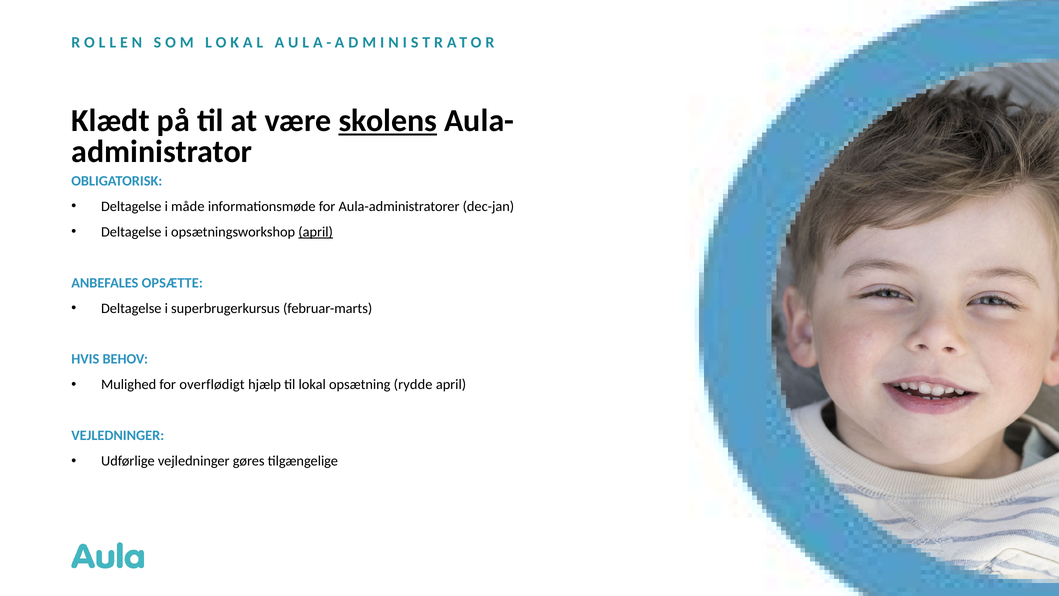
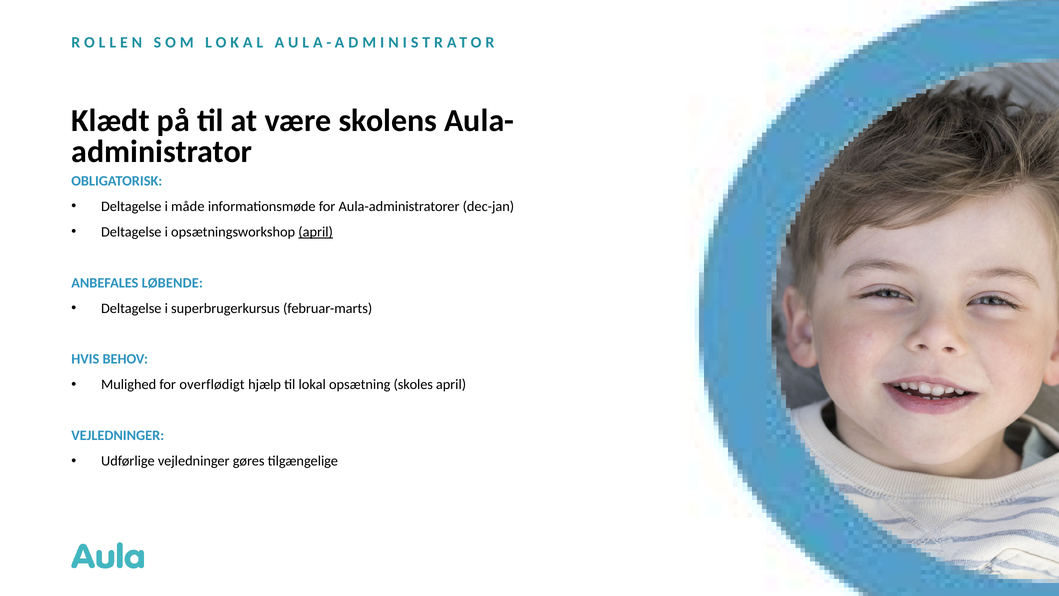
skolens underline: present -> none
OPSÆTTE: OPSÆTTE -> LØBENDE
rydde: rydde -> skoles
